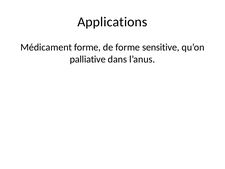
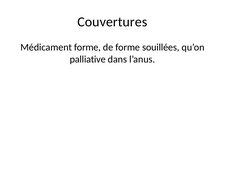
Applications: Applications -> Couvertures
sensitive: sensitive -> souillées
